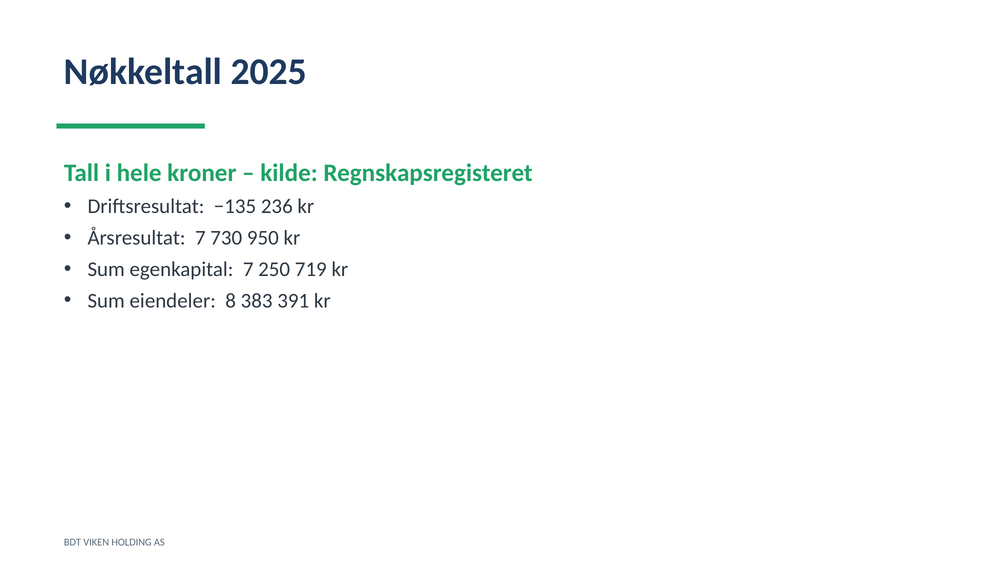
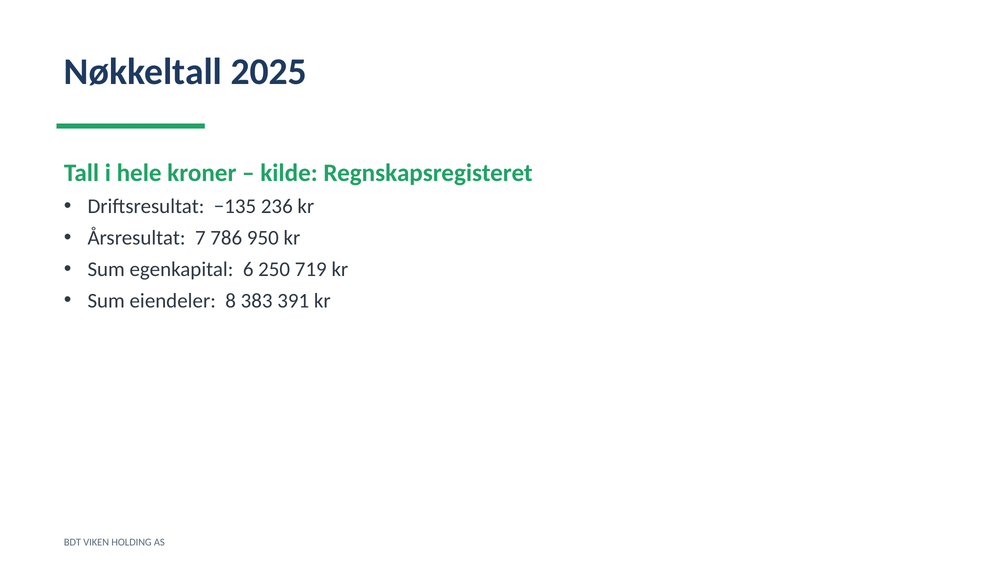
730: 730 -> 786
egenkapital 7: 7 -> 6
